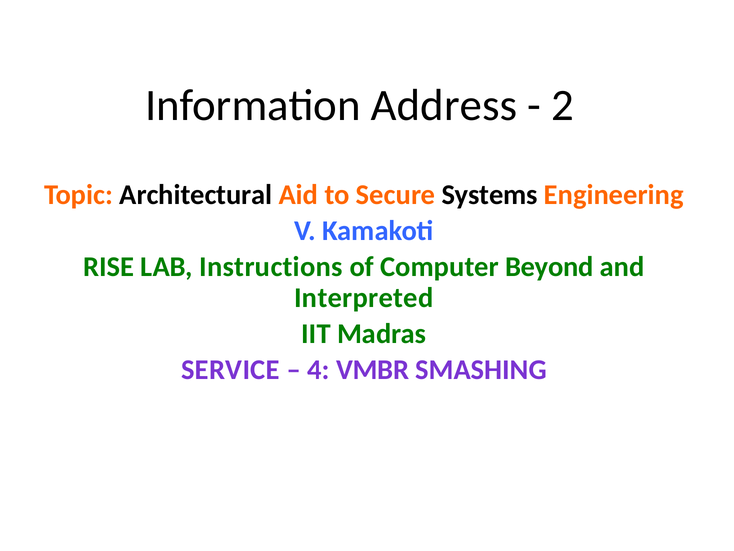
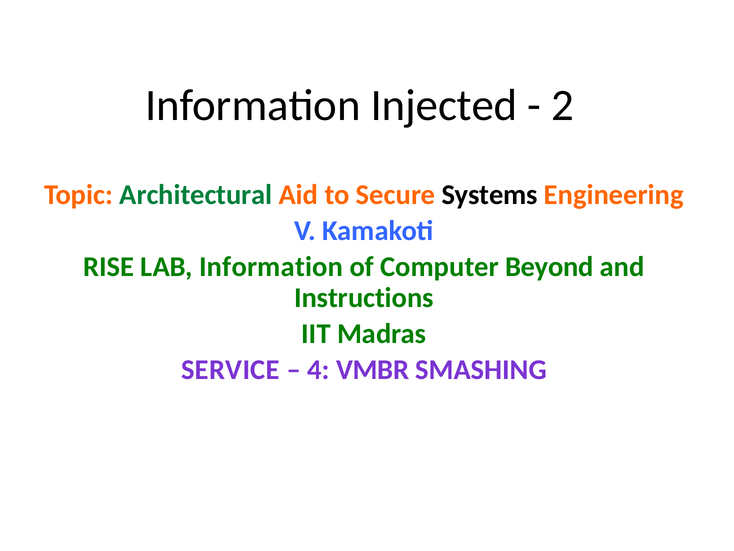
Address: Address -> Injected
Architectural colour: black -> green
LAB Instructions: Instructions -> Information
Interpreted: Interpreted -> Instructions
